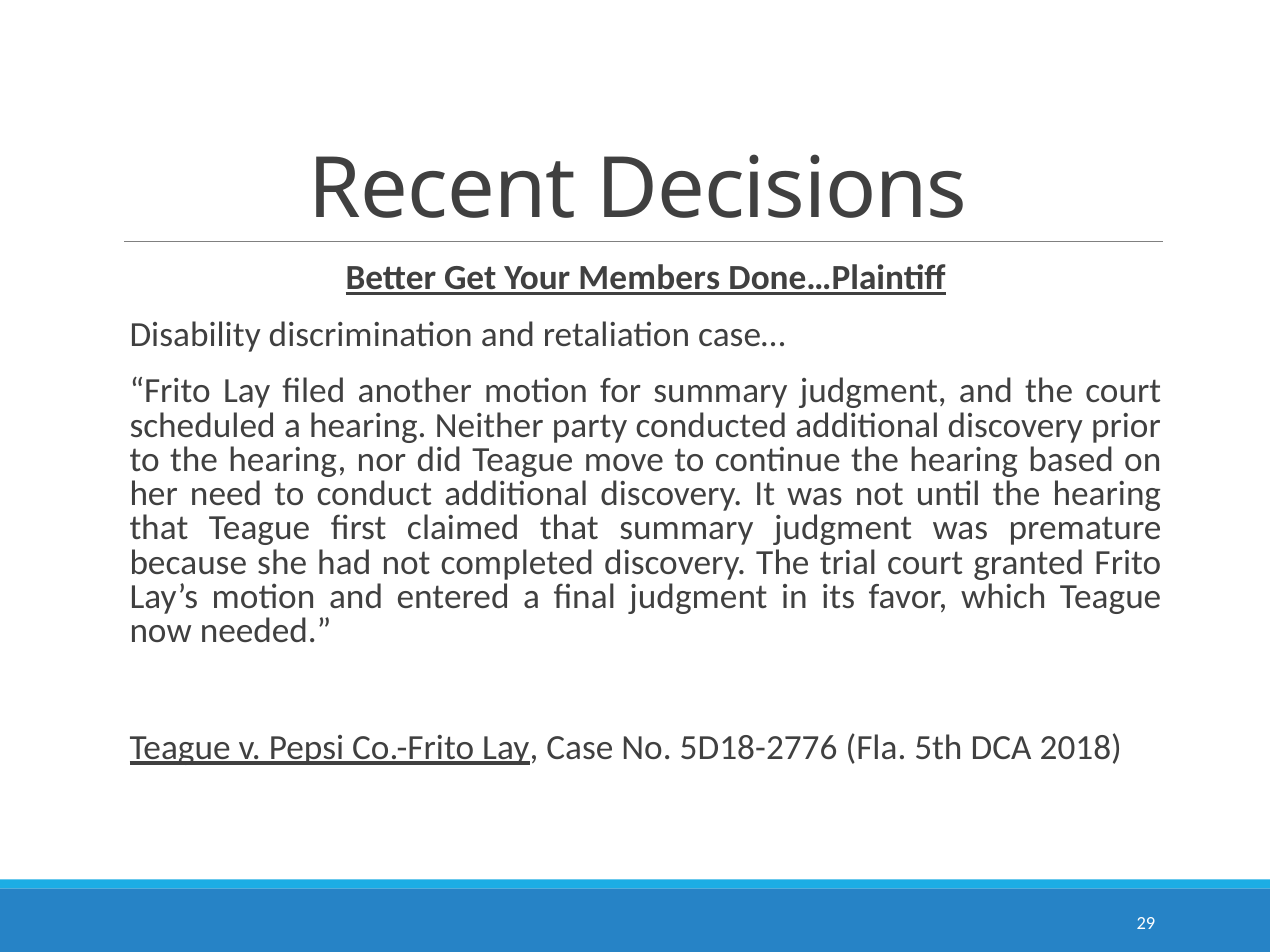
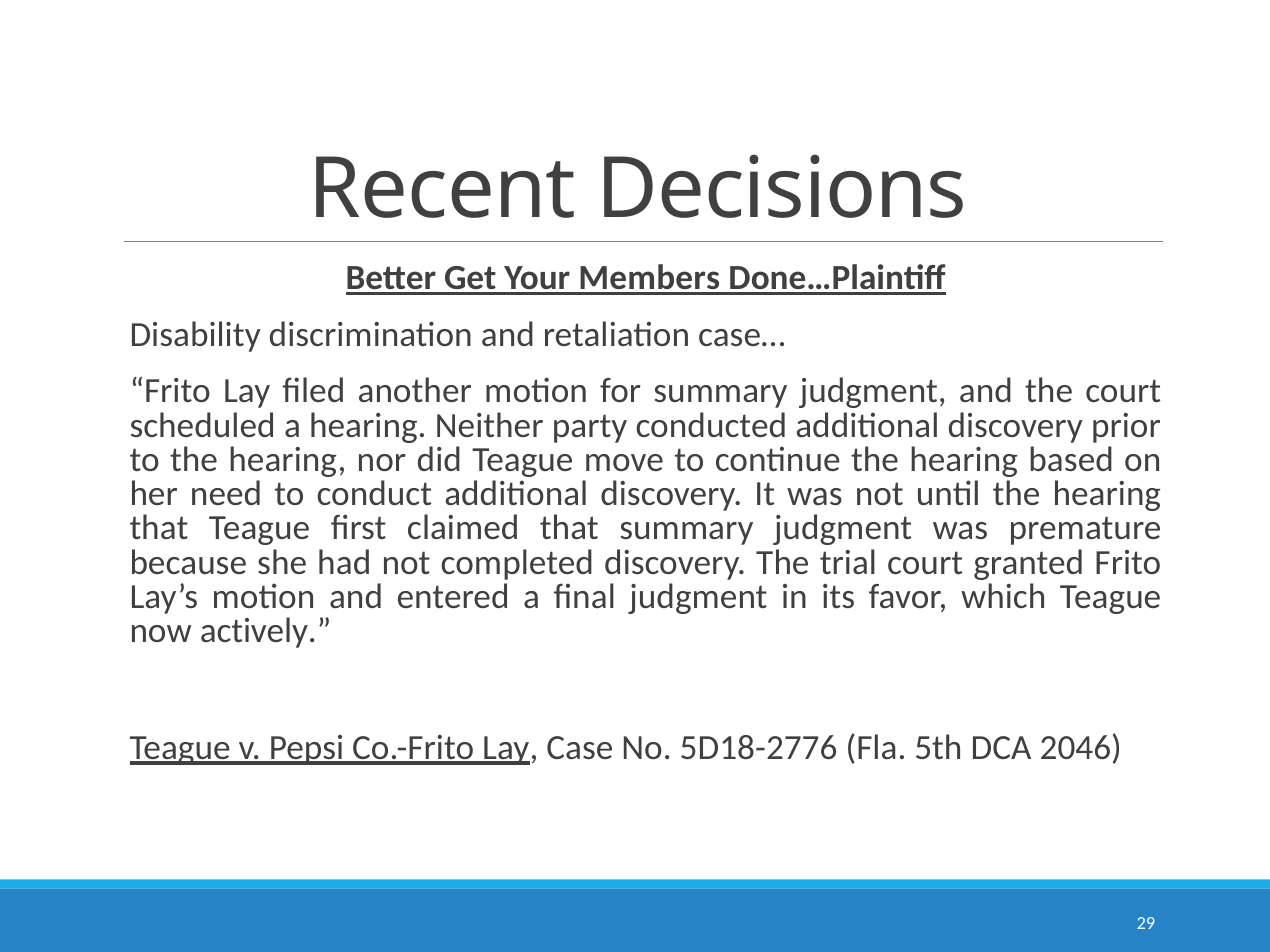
needed: needed -> actively
2018: 2018 -> 2046
